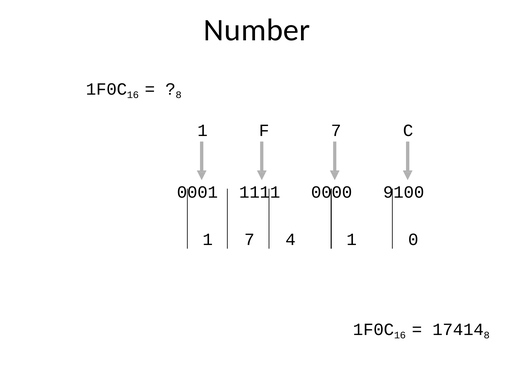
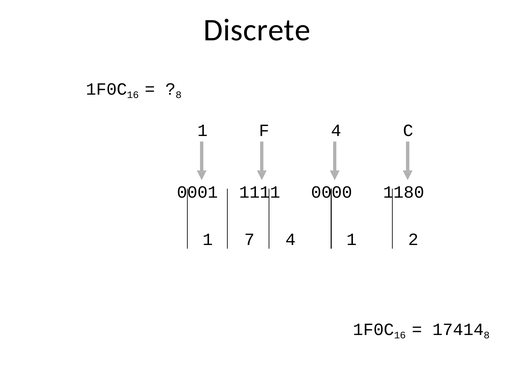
Number: Number -> Discrete
F 7: 7 -> 4
9100: 9100 -> 1180
0: 0 -> 2
